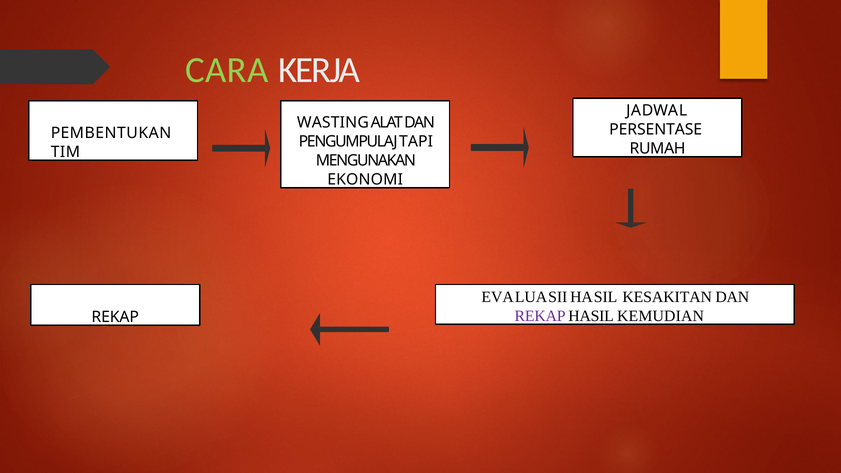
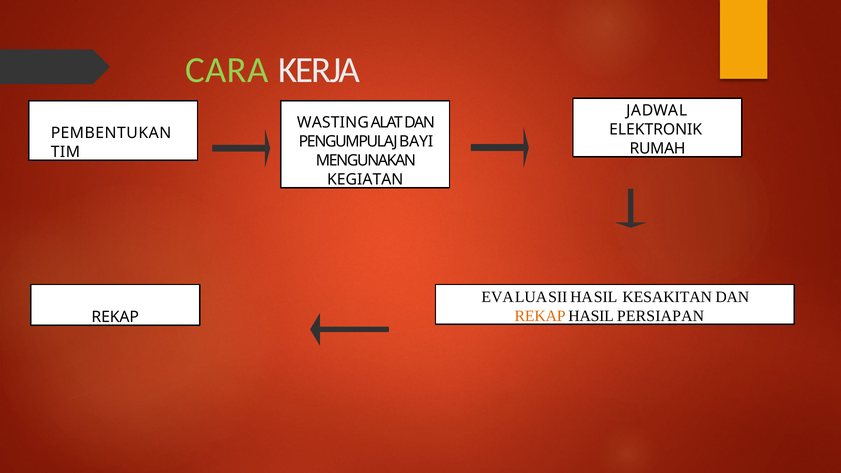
PERSENTASE: PERSENTASE -> ELEKTRONIK
TAPI: TAPI -> BAYI
EKONOMI: EKONOMI -> KEGIATAN
REKAP at (540, 316) colour: purple -> orange
KEMUDIAN: KEMUDIAN -> PERSIAPAN
